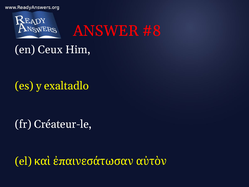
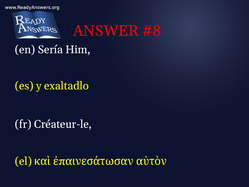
Ceux: Ceux -> Sería
